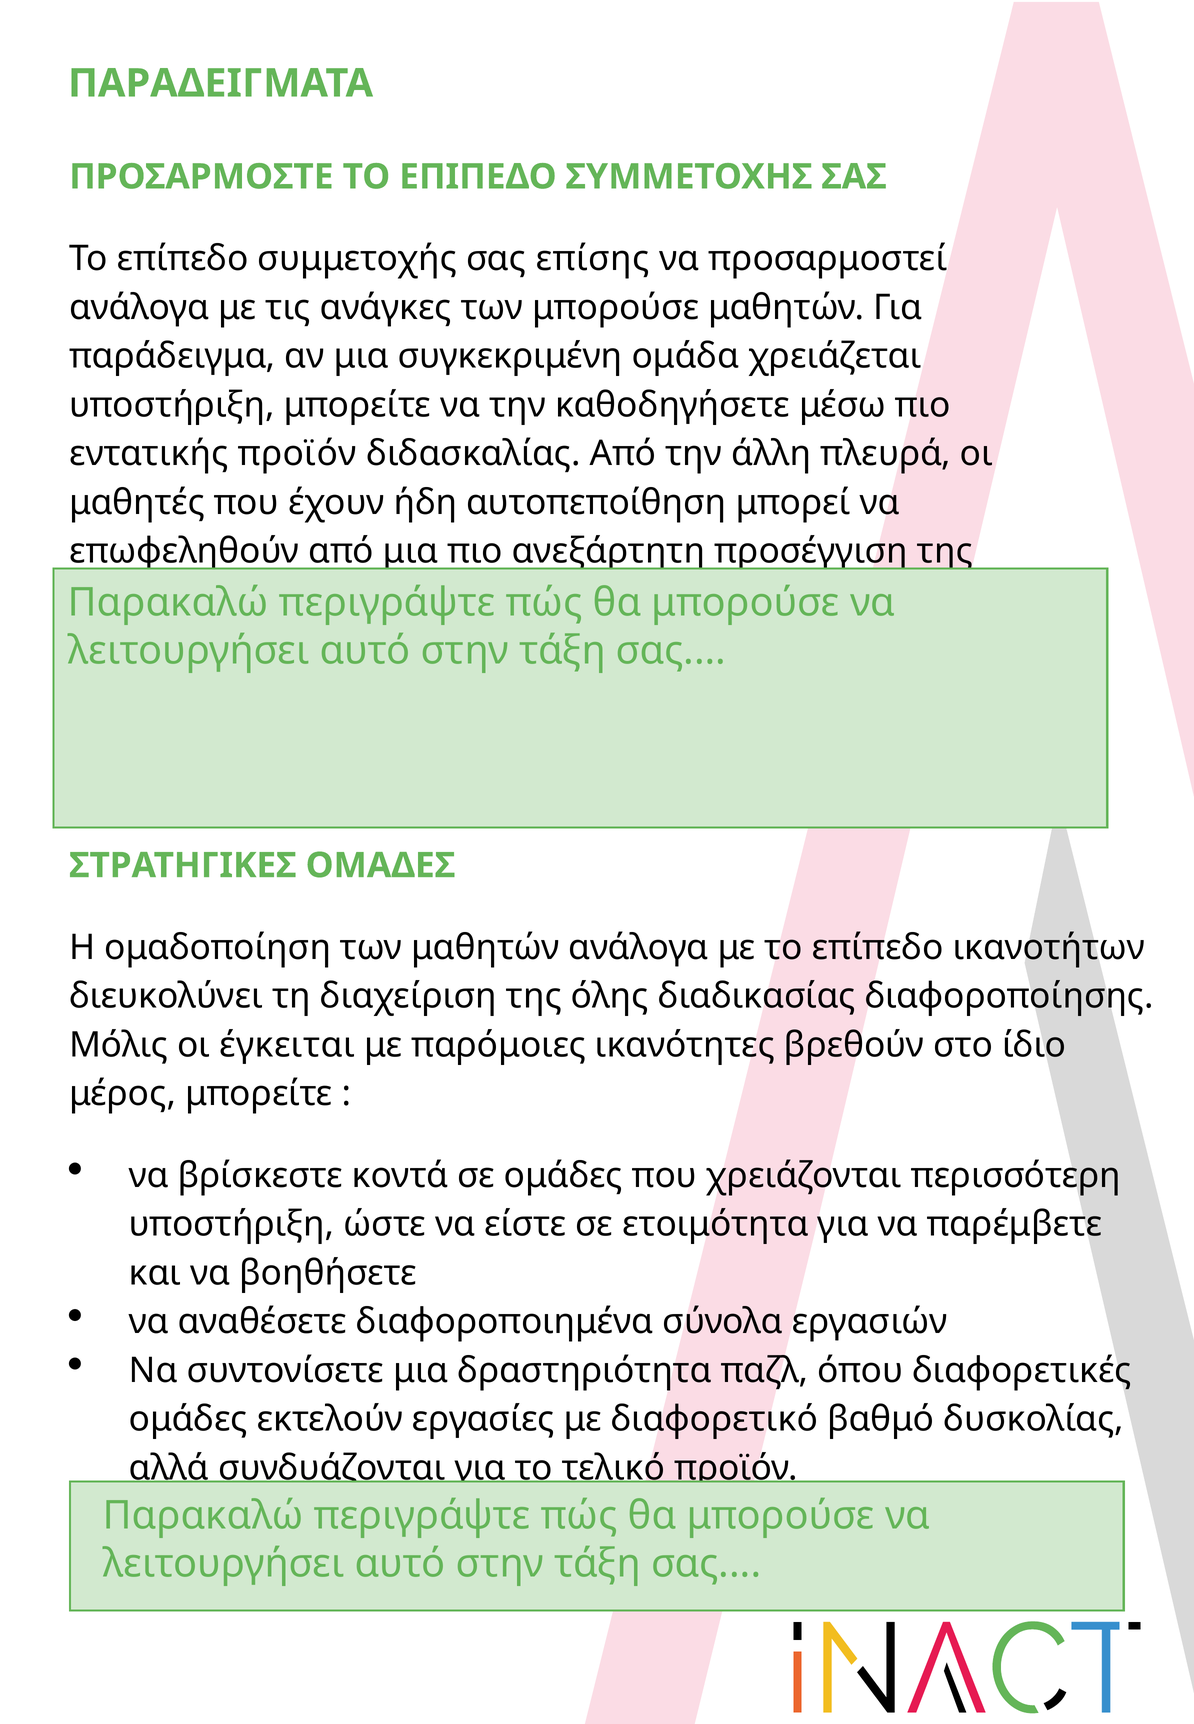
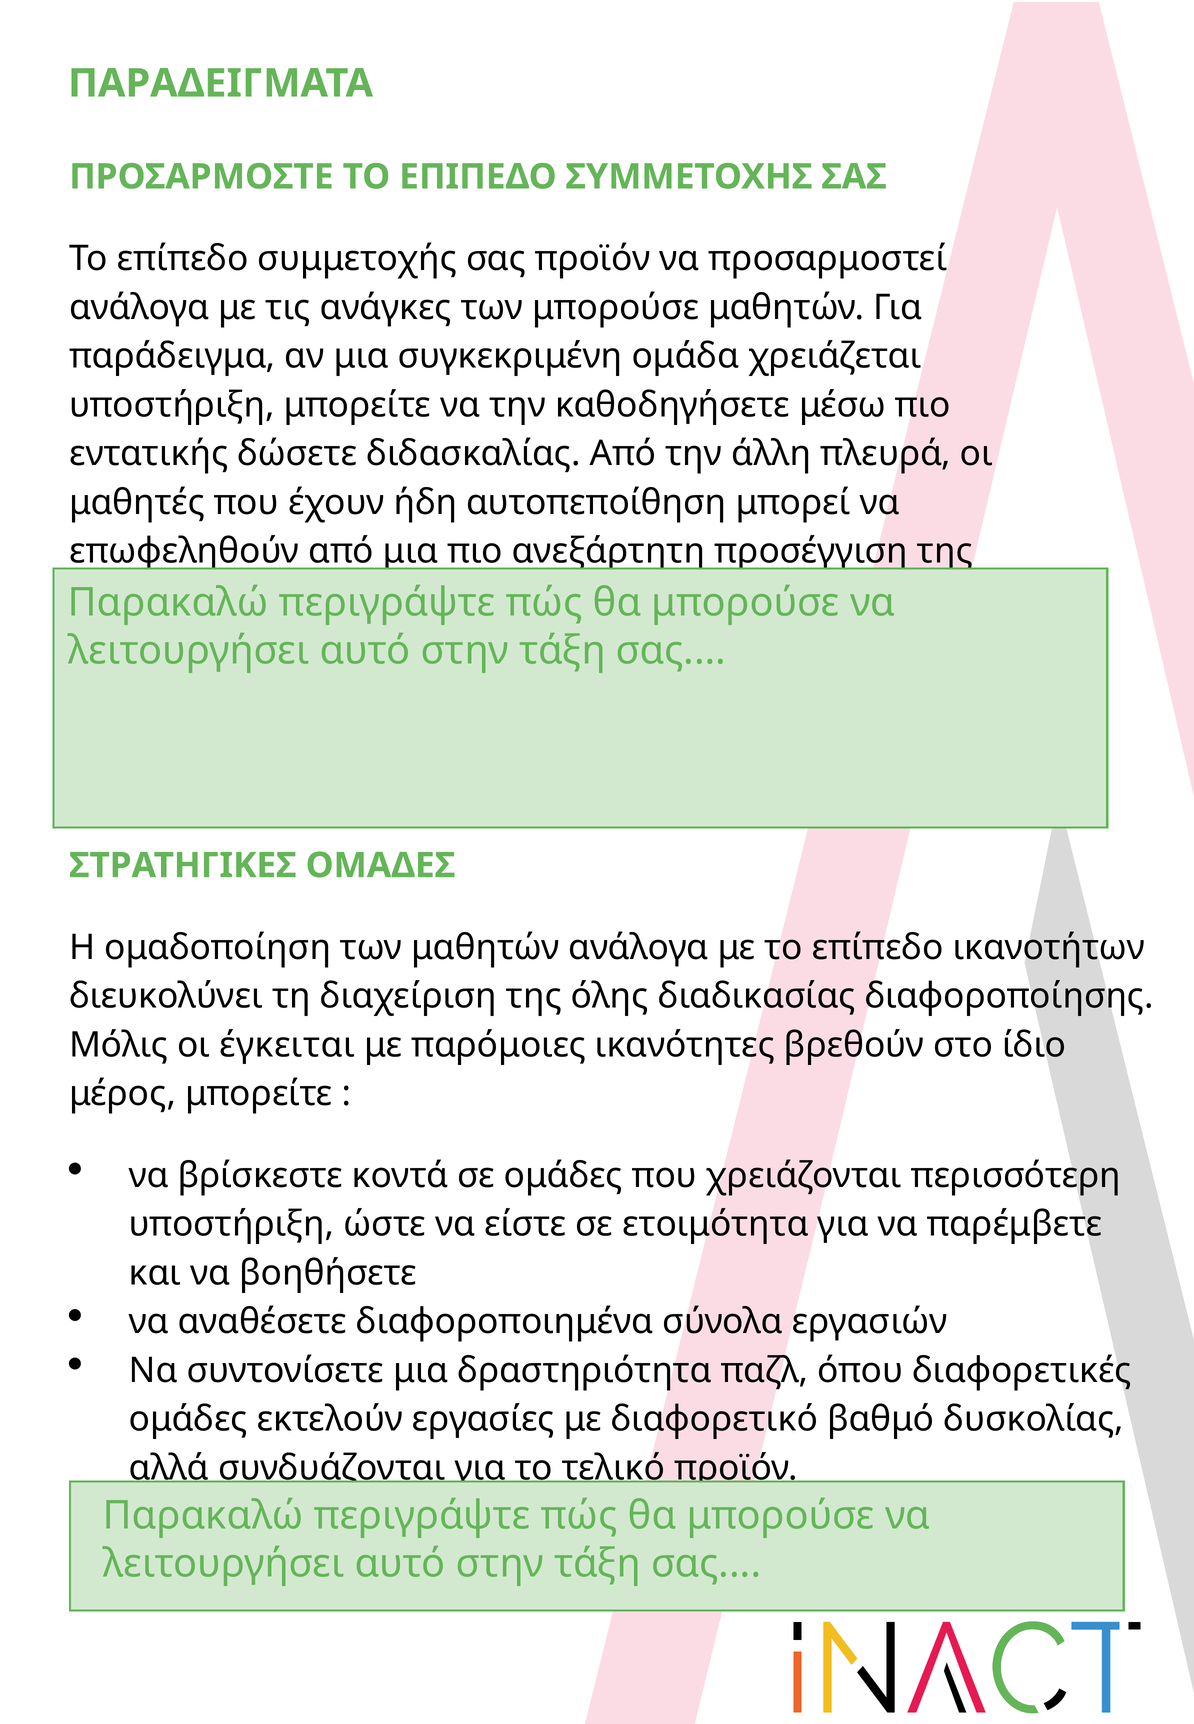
σας επίσης: επίσης -> προϊόν
εντατικής προϊόν: προϊόν -> δώσετε
